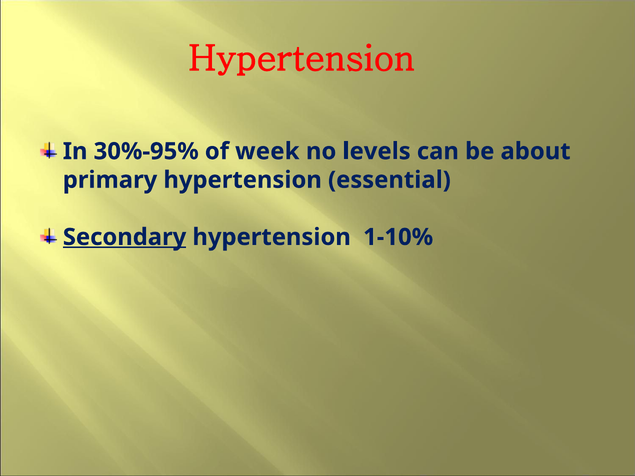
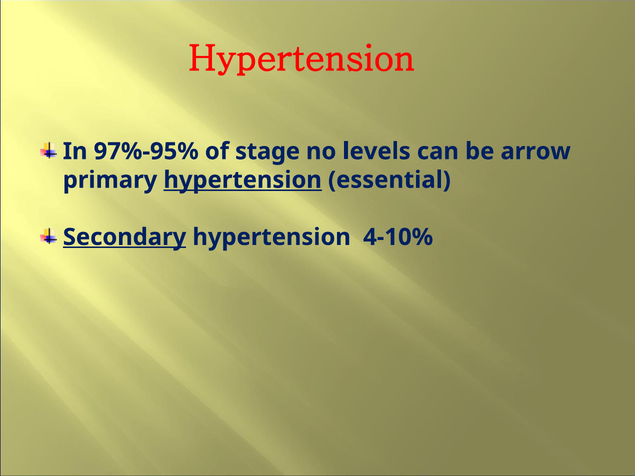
30%-95%: 30%-95% -> 97%-95%
week: week -> stage
about: about -> arrow
hypertension at (243, 180) underline: none -> present
1-10%: 1-10% -> 4-10%
